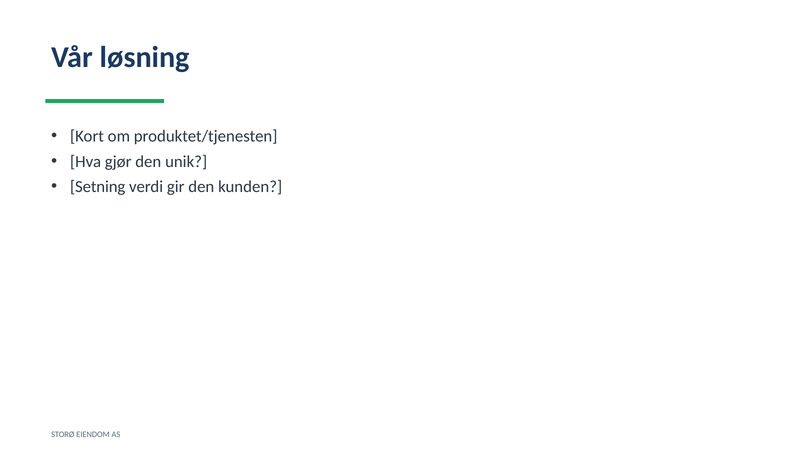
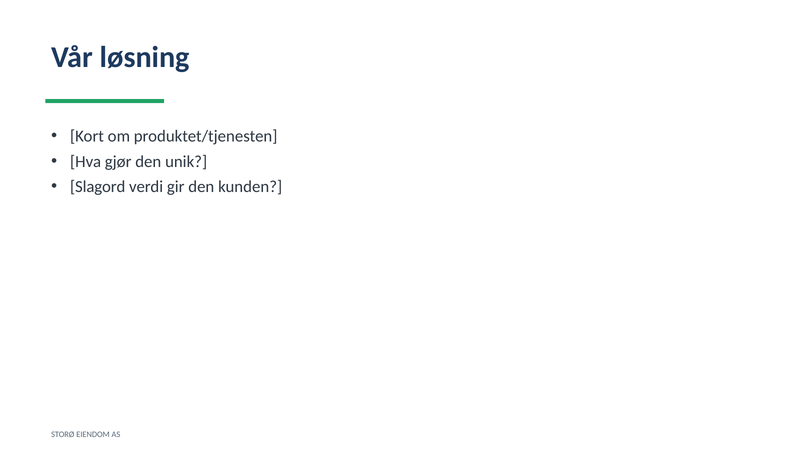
Setning: Setning -> Slagord
